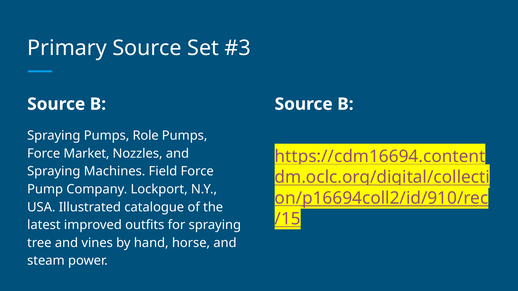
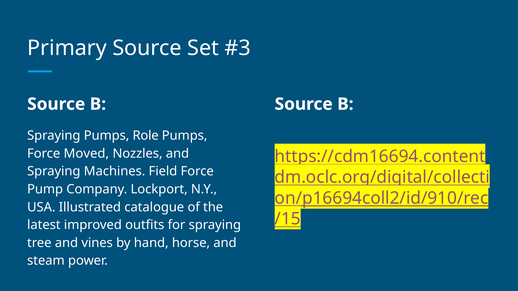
Market: Market -> Moved
